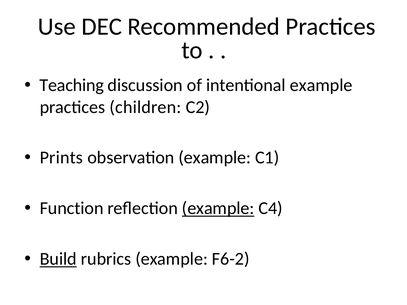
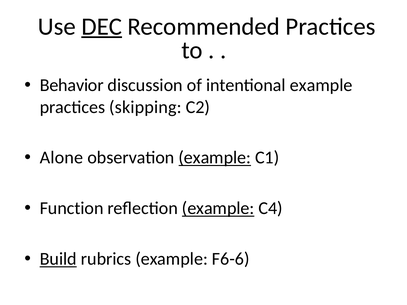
DEC underline: none -> present
Teaching: Teaching -> Behavior
children: children -> skipping
Prints: Prints -> Alone
example at (215, 158) underline: none -> present
F6-2: F6-2 -> F6-6
